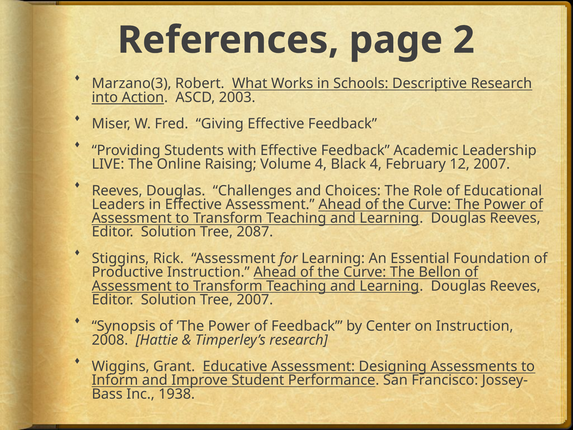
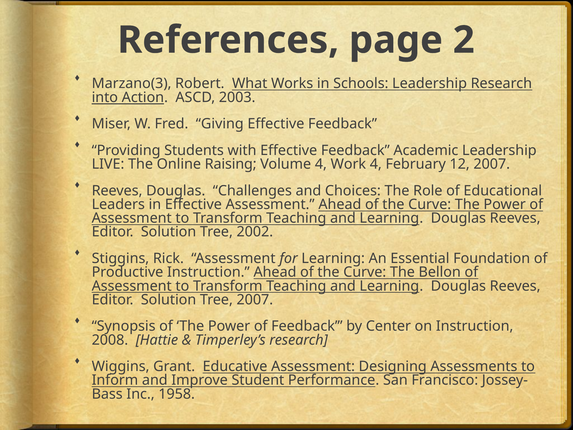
Schools Descriptive: Descriptive -> Leadership
Black: Black -> Work
2087: 2087 -> 2002
1938: 1938 -> 1958
